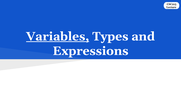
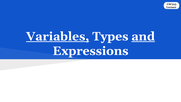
and underline: none -> present
